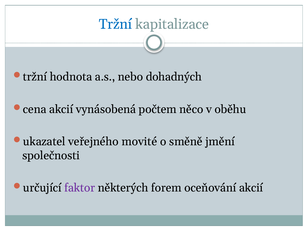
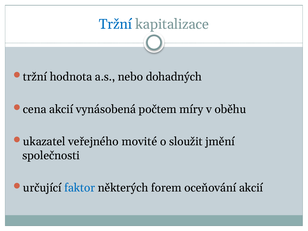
něco: něco -> míry
směně: směně -> sloužit
faktor colour: purple -> blue
